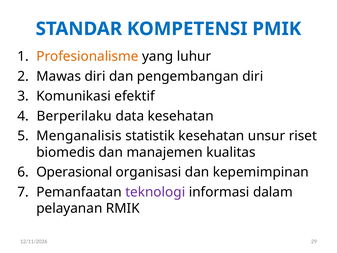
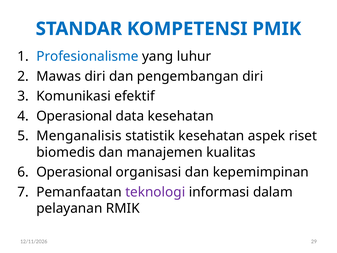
Profesionalisme colour: orange -> blue
Berperilaku at (74, 116): Berperilaku -> Operasional
unsur: unsur -> aspek
